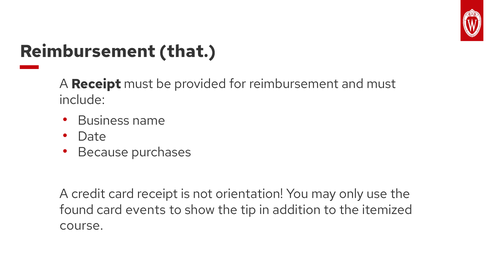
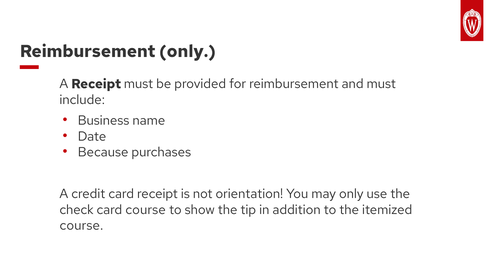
Reimbursement that: that -> only
found: found -> check
card events: events -> course
